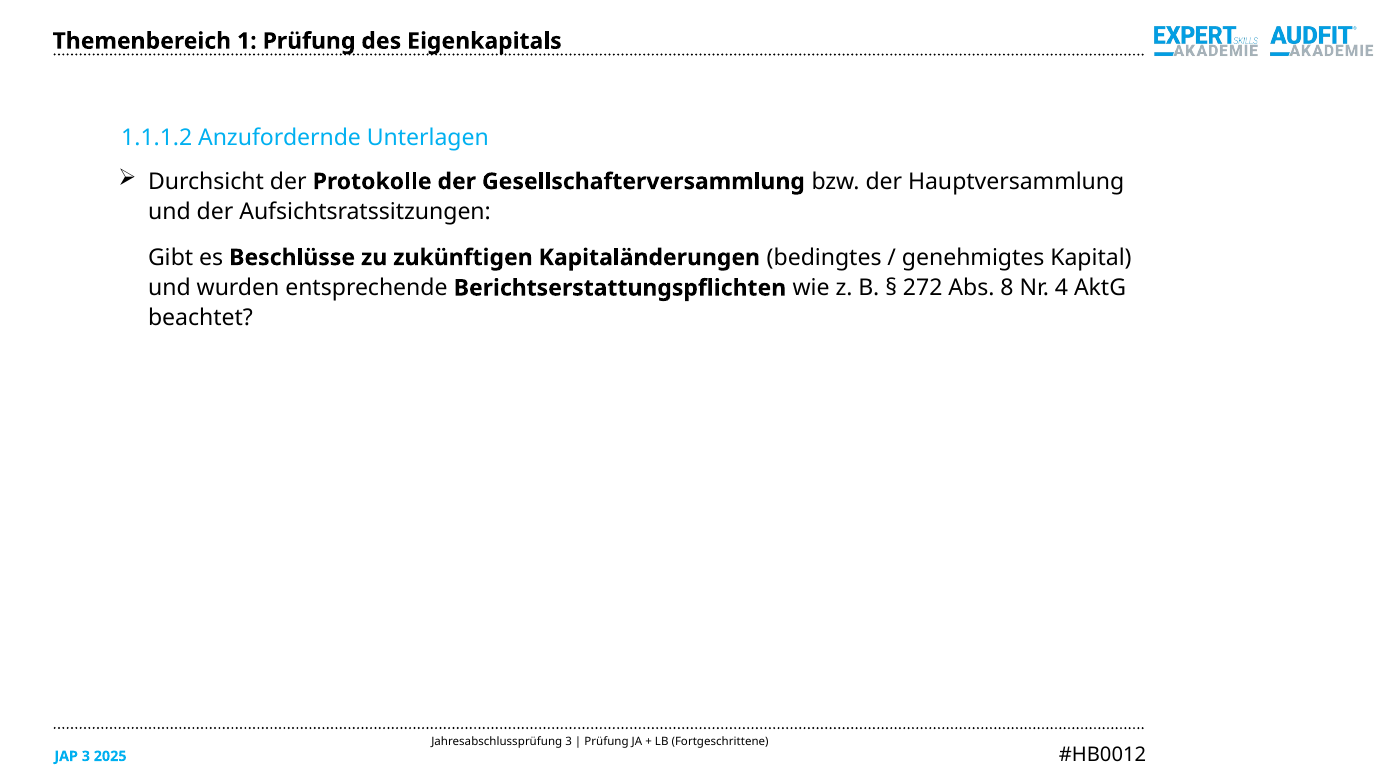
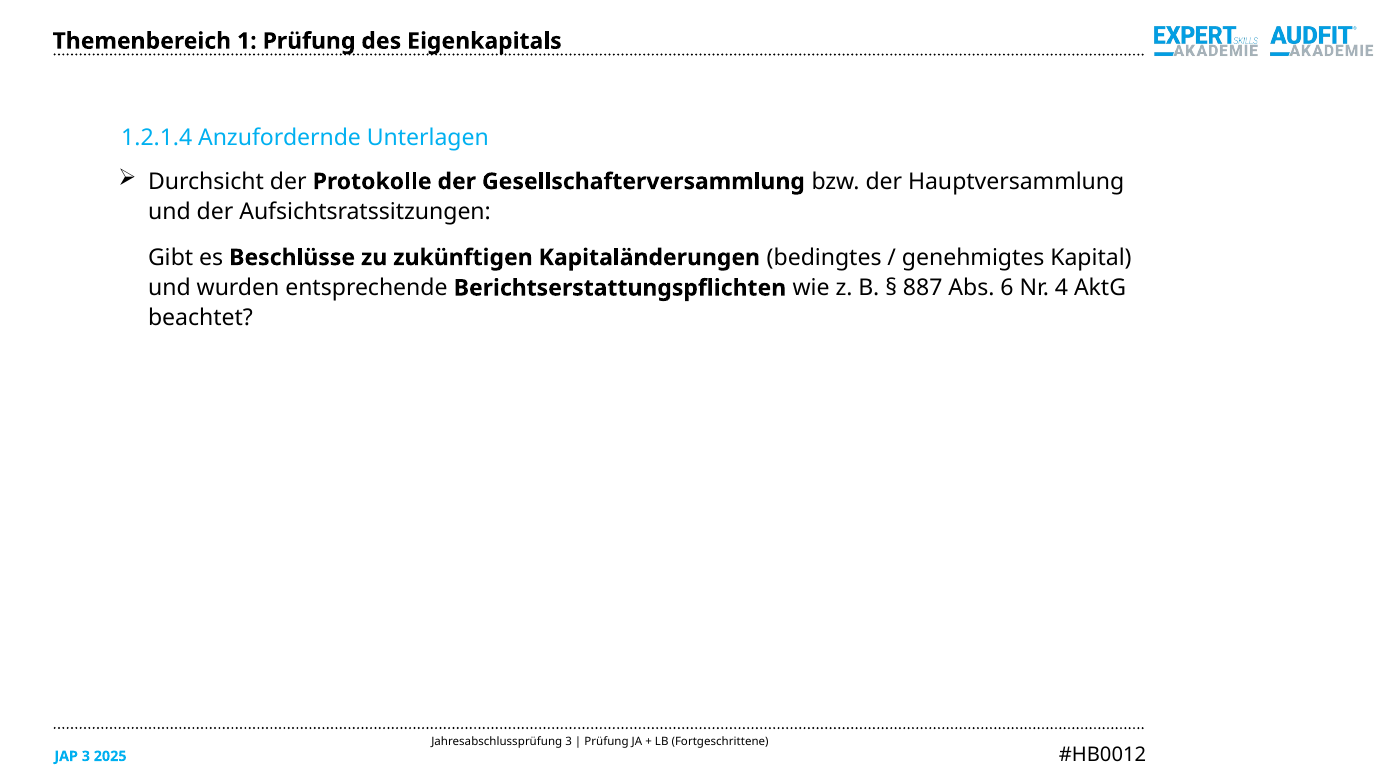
1.1.1.2: 1.1.1.2 -> 1.2.1.4
272: 272 -> 887
8: 8 -> 6
